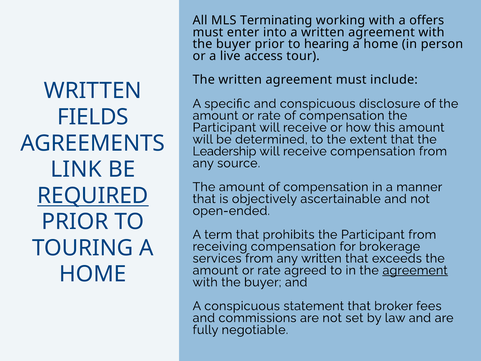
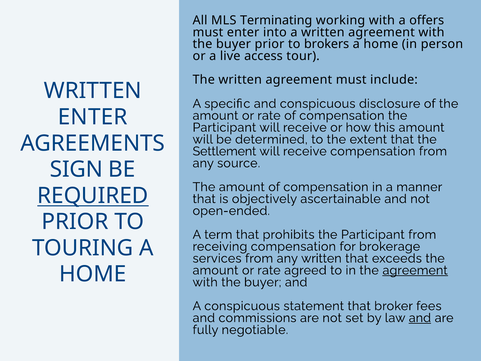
hearing: hearing -> brokers
FIELDS at (93, 117): FIELDS -> ENTER
Leadership: Leadership -> Settlement
LINK: LINK -> SIGN
and at (420, 318) underline: none -> present
